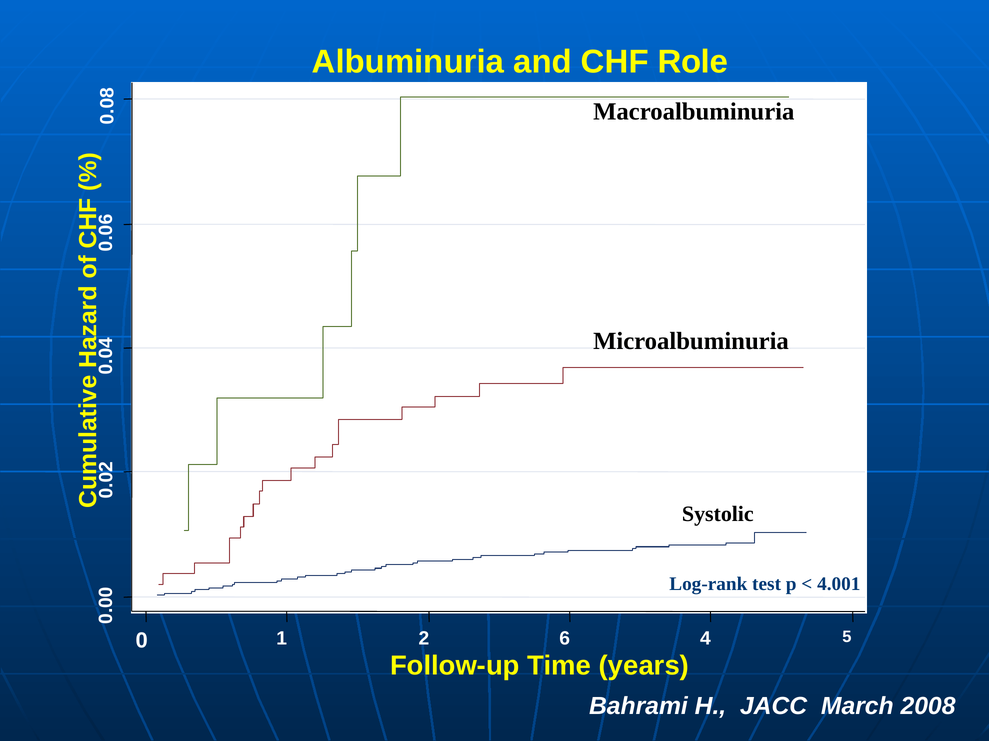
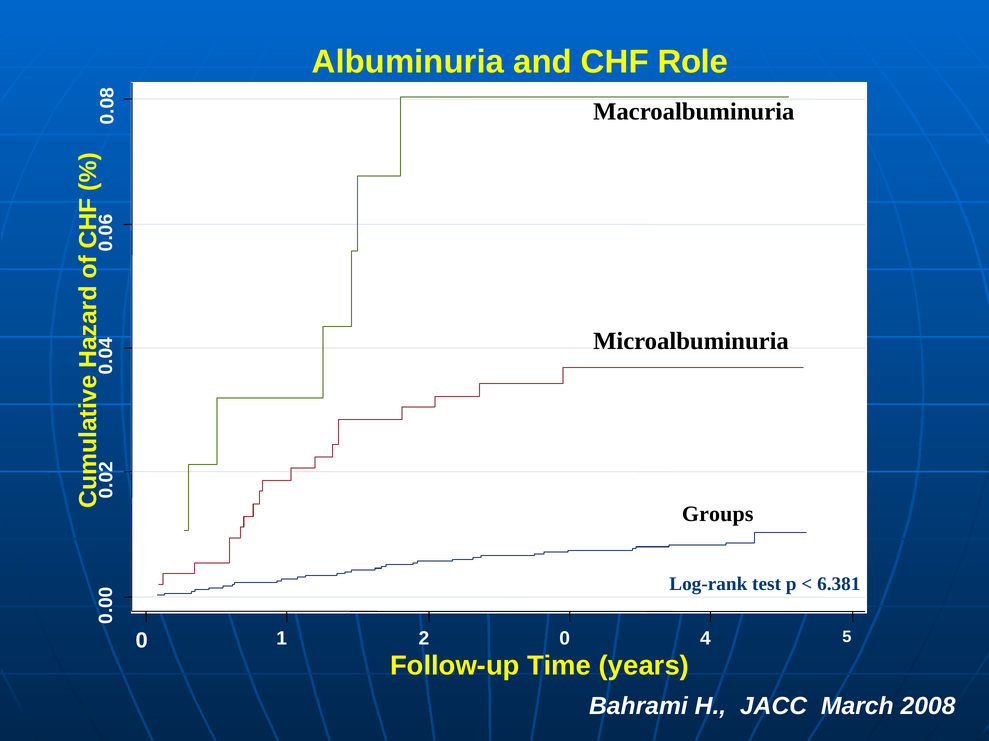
Systolic: Systolic -> Groups
4.001: 4.001 -> 6.381
1 2 6: 6 -> 0
